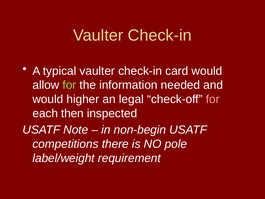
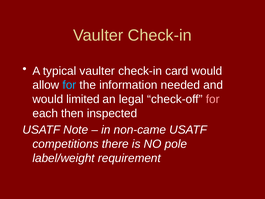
for at (69, 85) colour: light green -> light blue
higher: higher -> limited
non-begin: non-begin -> non-came
